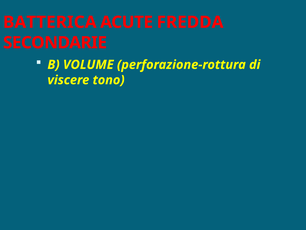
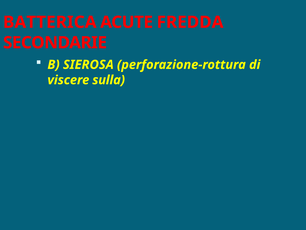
VOLUME: VOLUME -> SIEROSA
tono: tono -> sulla
